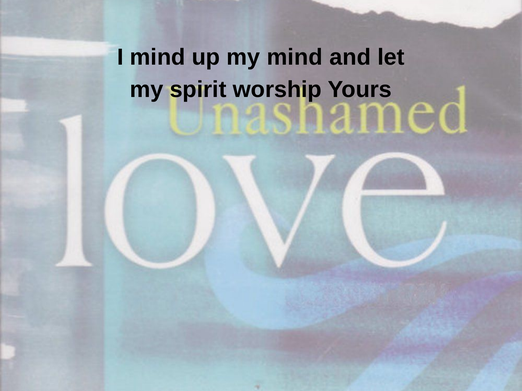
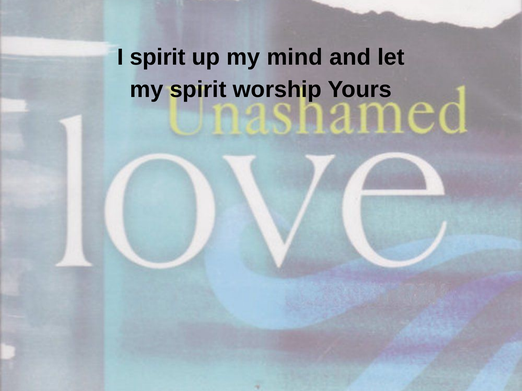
I mind: mind -> spirit
